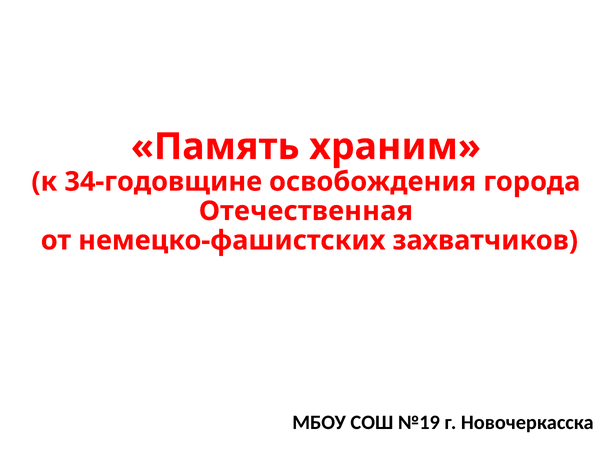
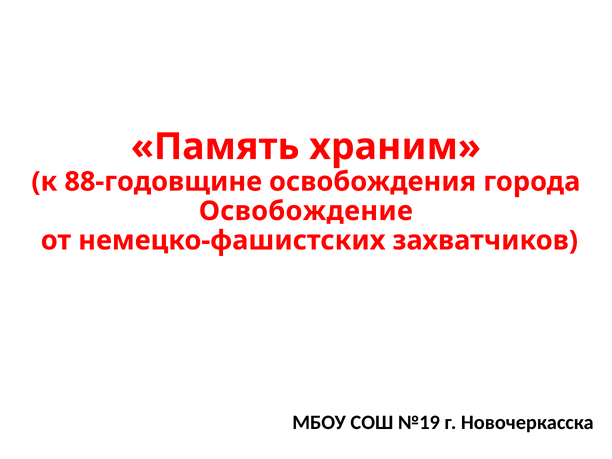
34-годовщине: 34-годовщине -> 88-годовщине
Отечественная: Отечественная -> Освобождение
